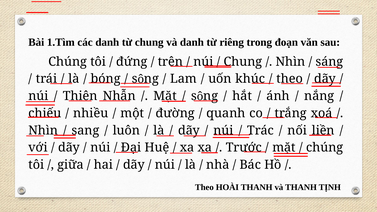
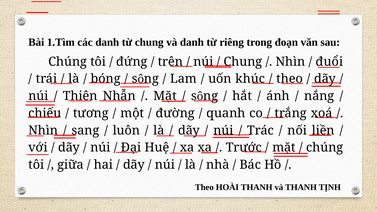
sáng: sáng -> đuổi
nhiều: nhiều -> tương
